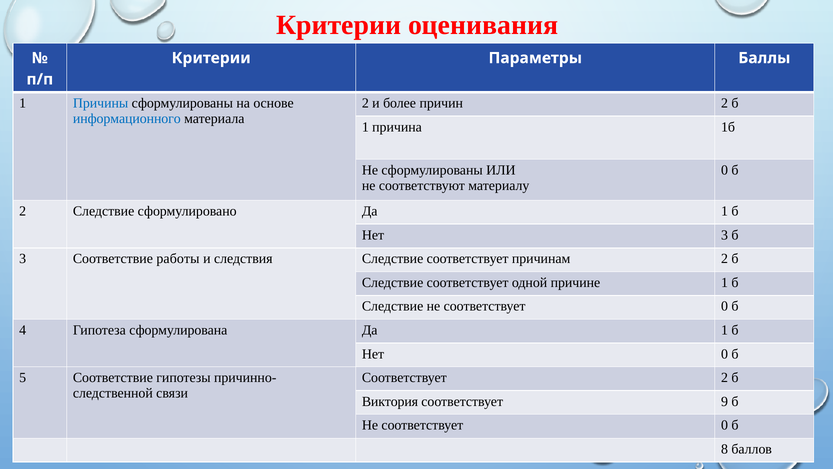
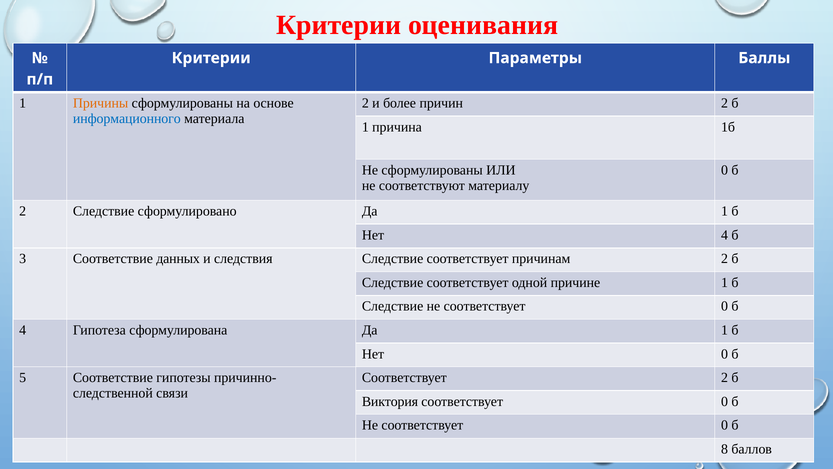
Причины colour: blue -> orange
Нет 3: 3 -> 4
работы: работы -> данных
9 at (725, 401): 9 -> 0
